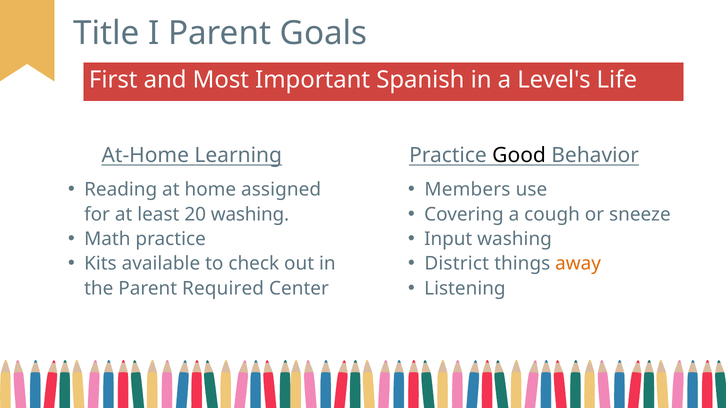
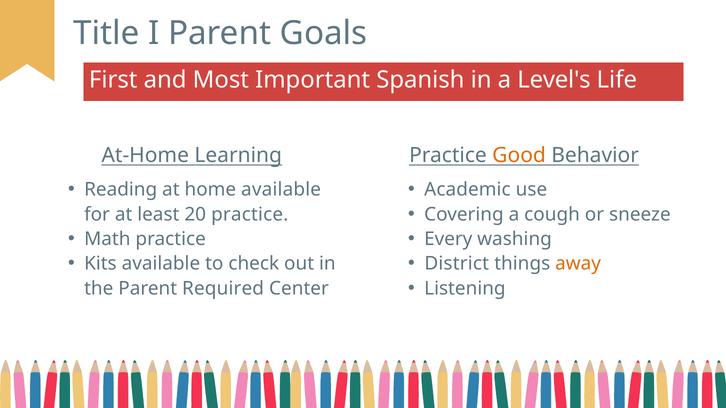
Good colour: black -> orange
home assigned: assigned -> available
Members: Members -> Academic
20 washing: washing -> practice
Input: Input -> Every
